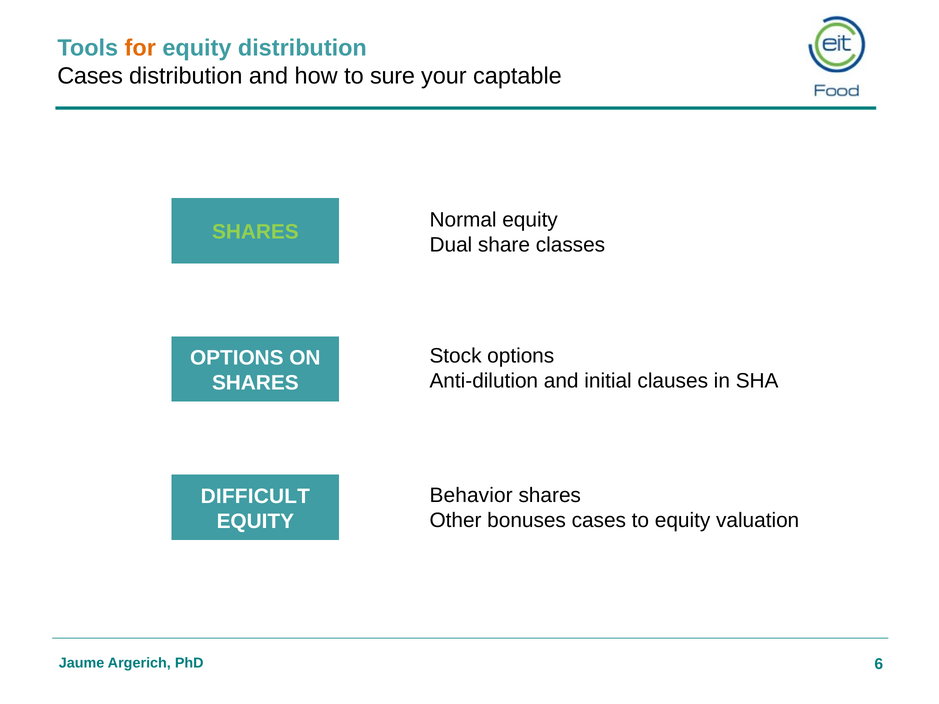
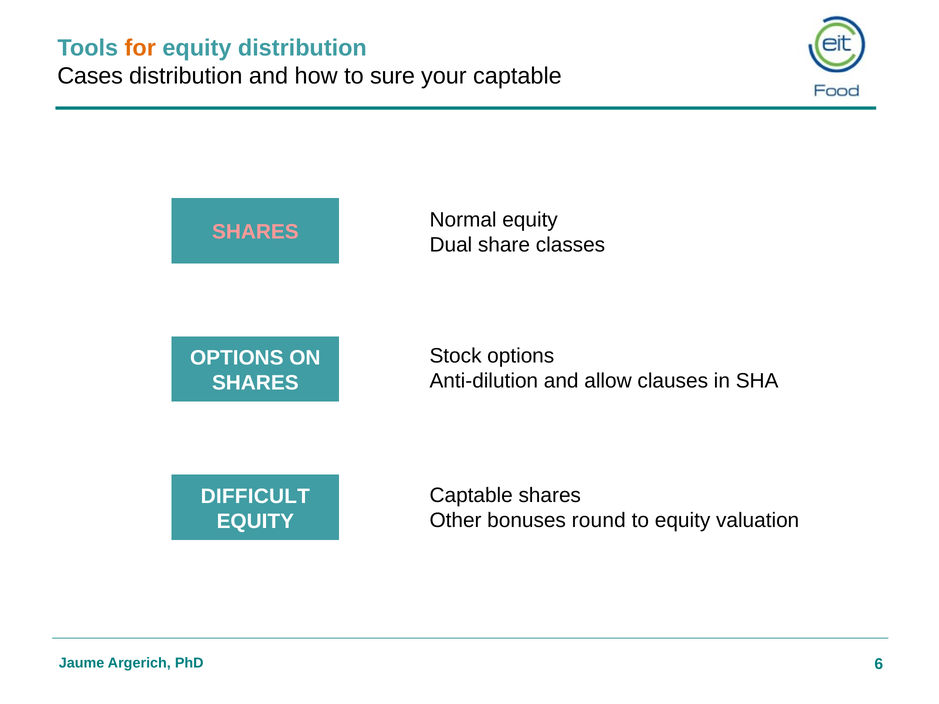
SHARES at (255, 232) colour: light green -> pink
initial: initial -> allow
Behavior at (471, 495): Behavior -> Captable
bonuses cases: cases -> round
